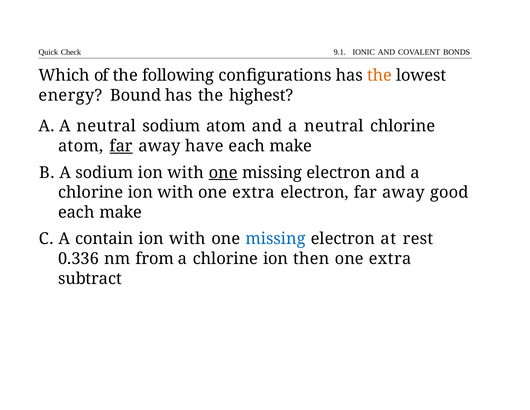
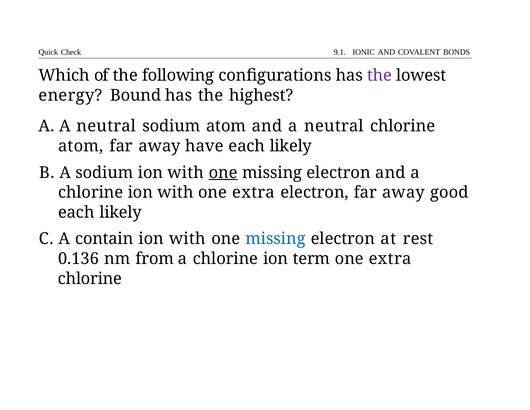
the at (379, 75) colour: orange -> purple
far at (121, 146) underline: present -> none
make at (291, 146): make -> likely
make at (121, 212): make -> likely
0.336: 0.336 -> 0.136
then: then -> term
subtract at (90, 278): subtract -> chlorine
